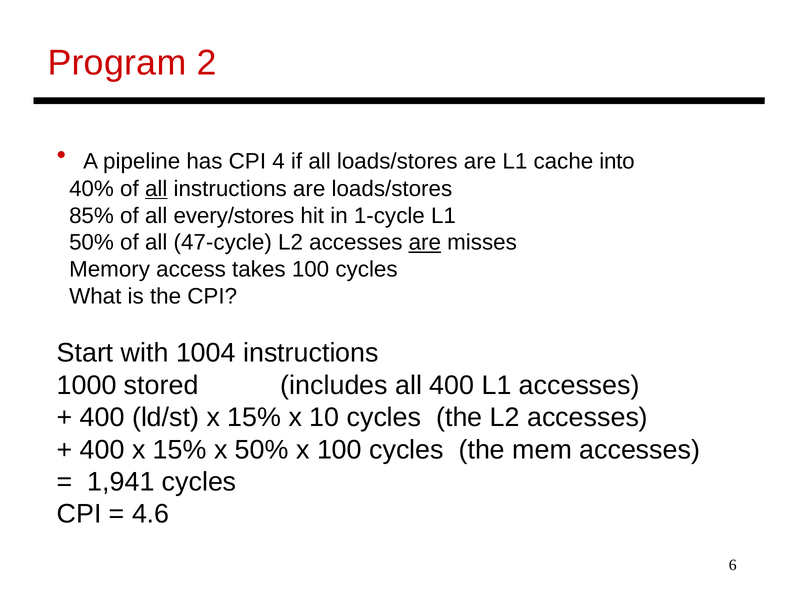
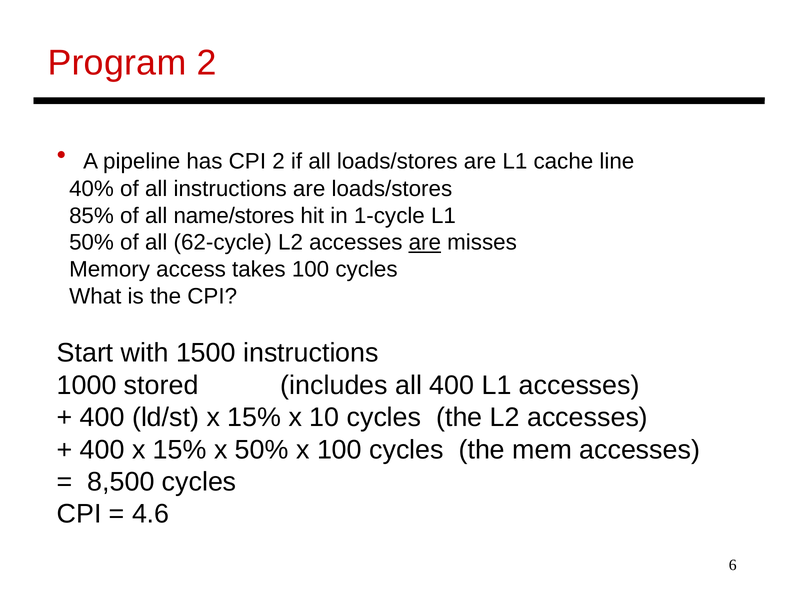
CPI 4: 4 -> 2
into: into -> line
all at (156, 189) underline: present -> none
every/stores: every/stores -> name/stores
47-cycle: 47-cycle -> 62-cycle
1004: 1004 -> 1500
1,941: 1,941 -> 8,500
